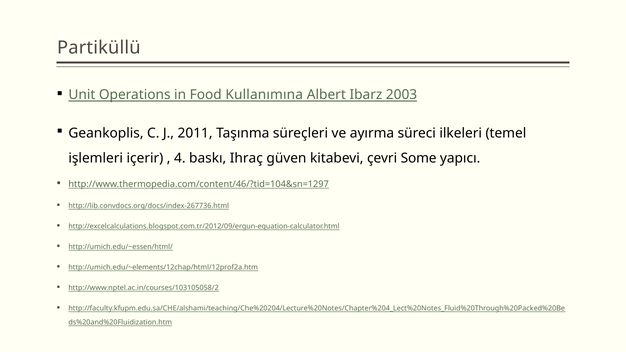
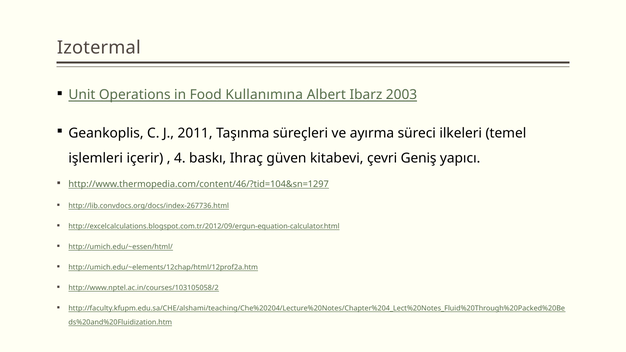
Partiküllü: Partiküllü -> Izotermal
Some: Some -> Geniş
